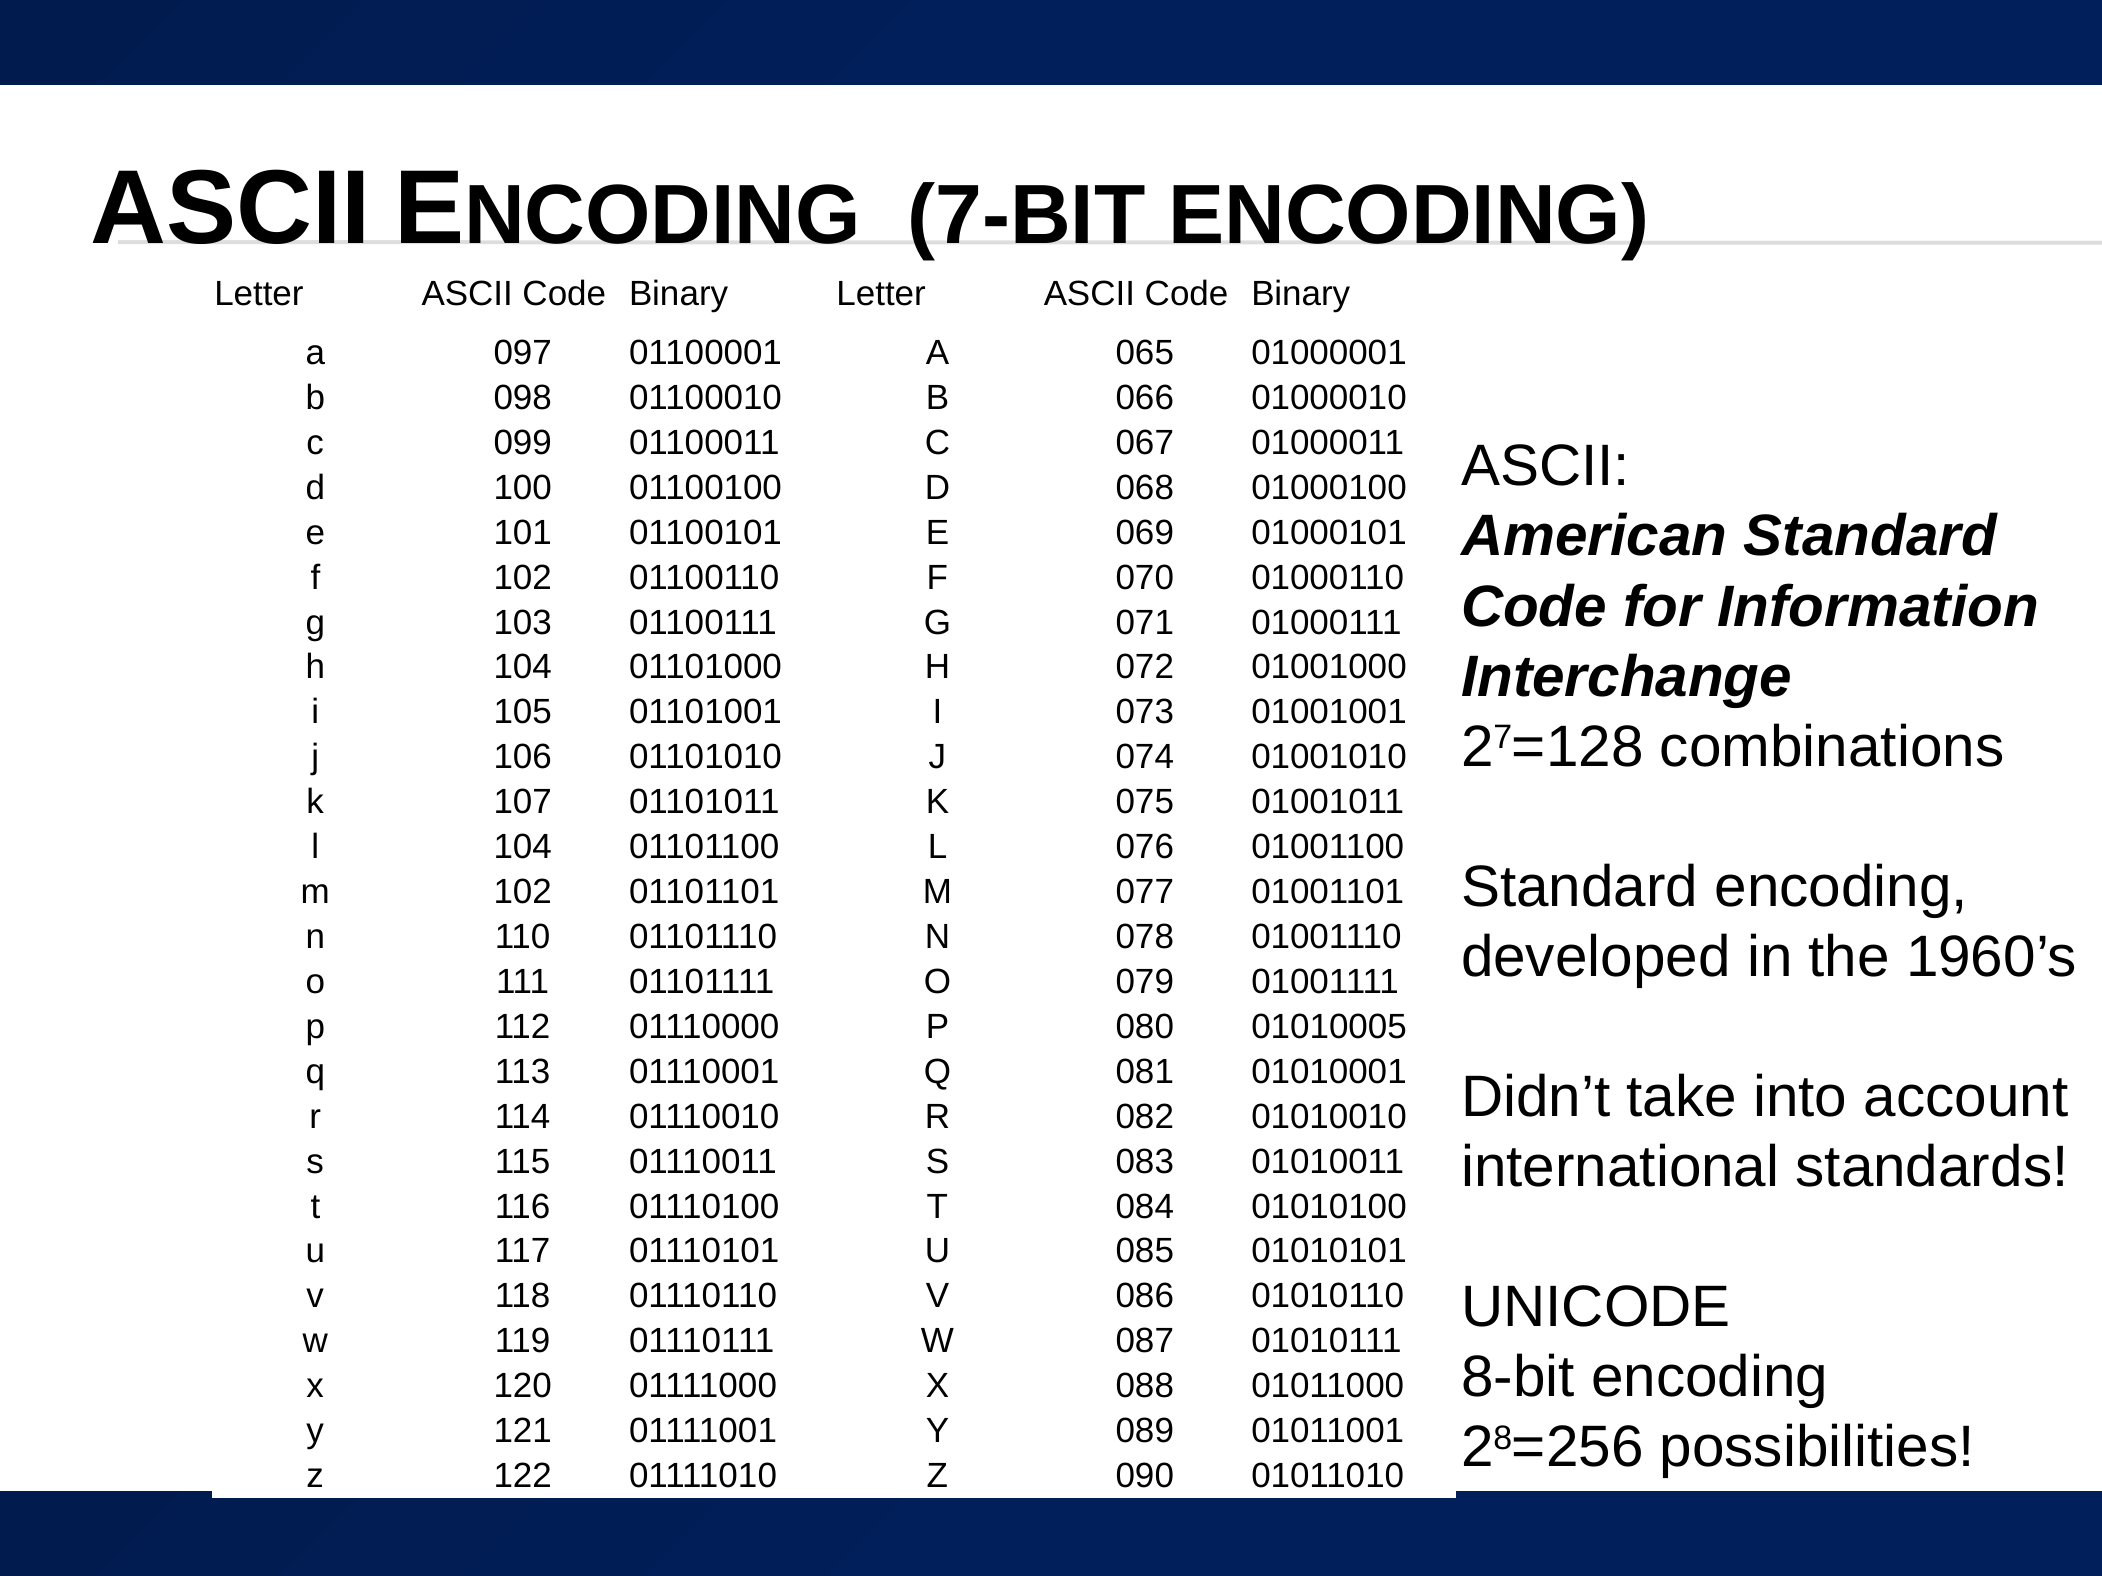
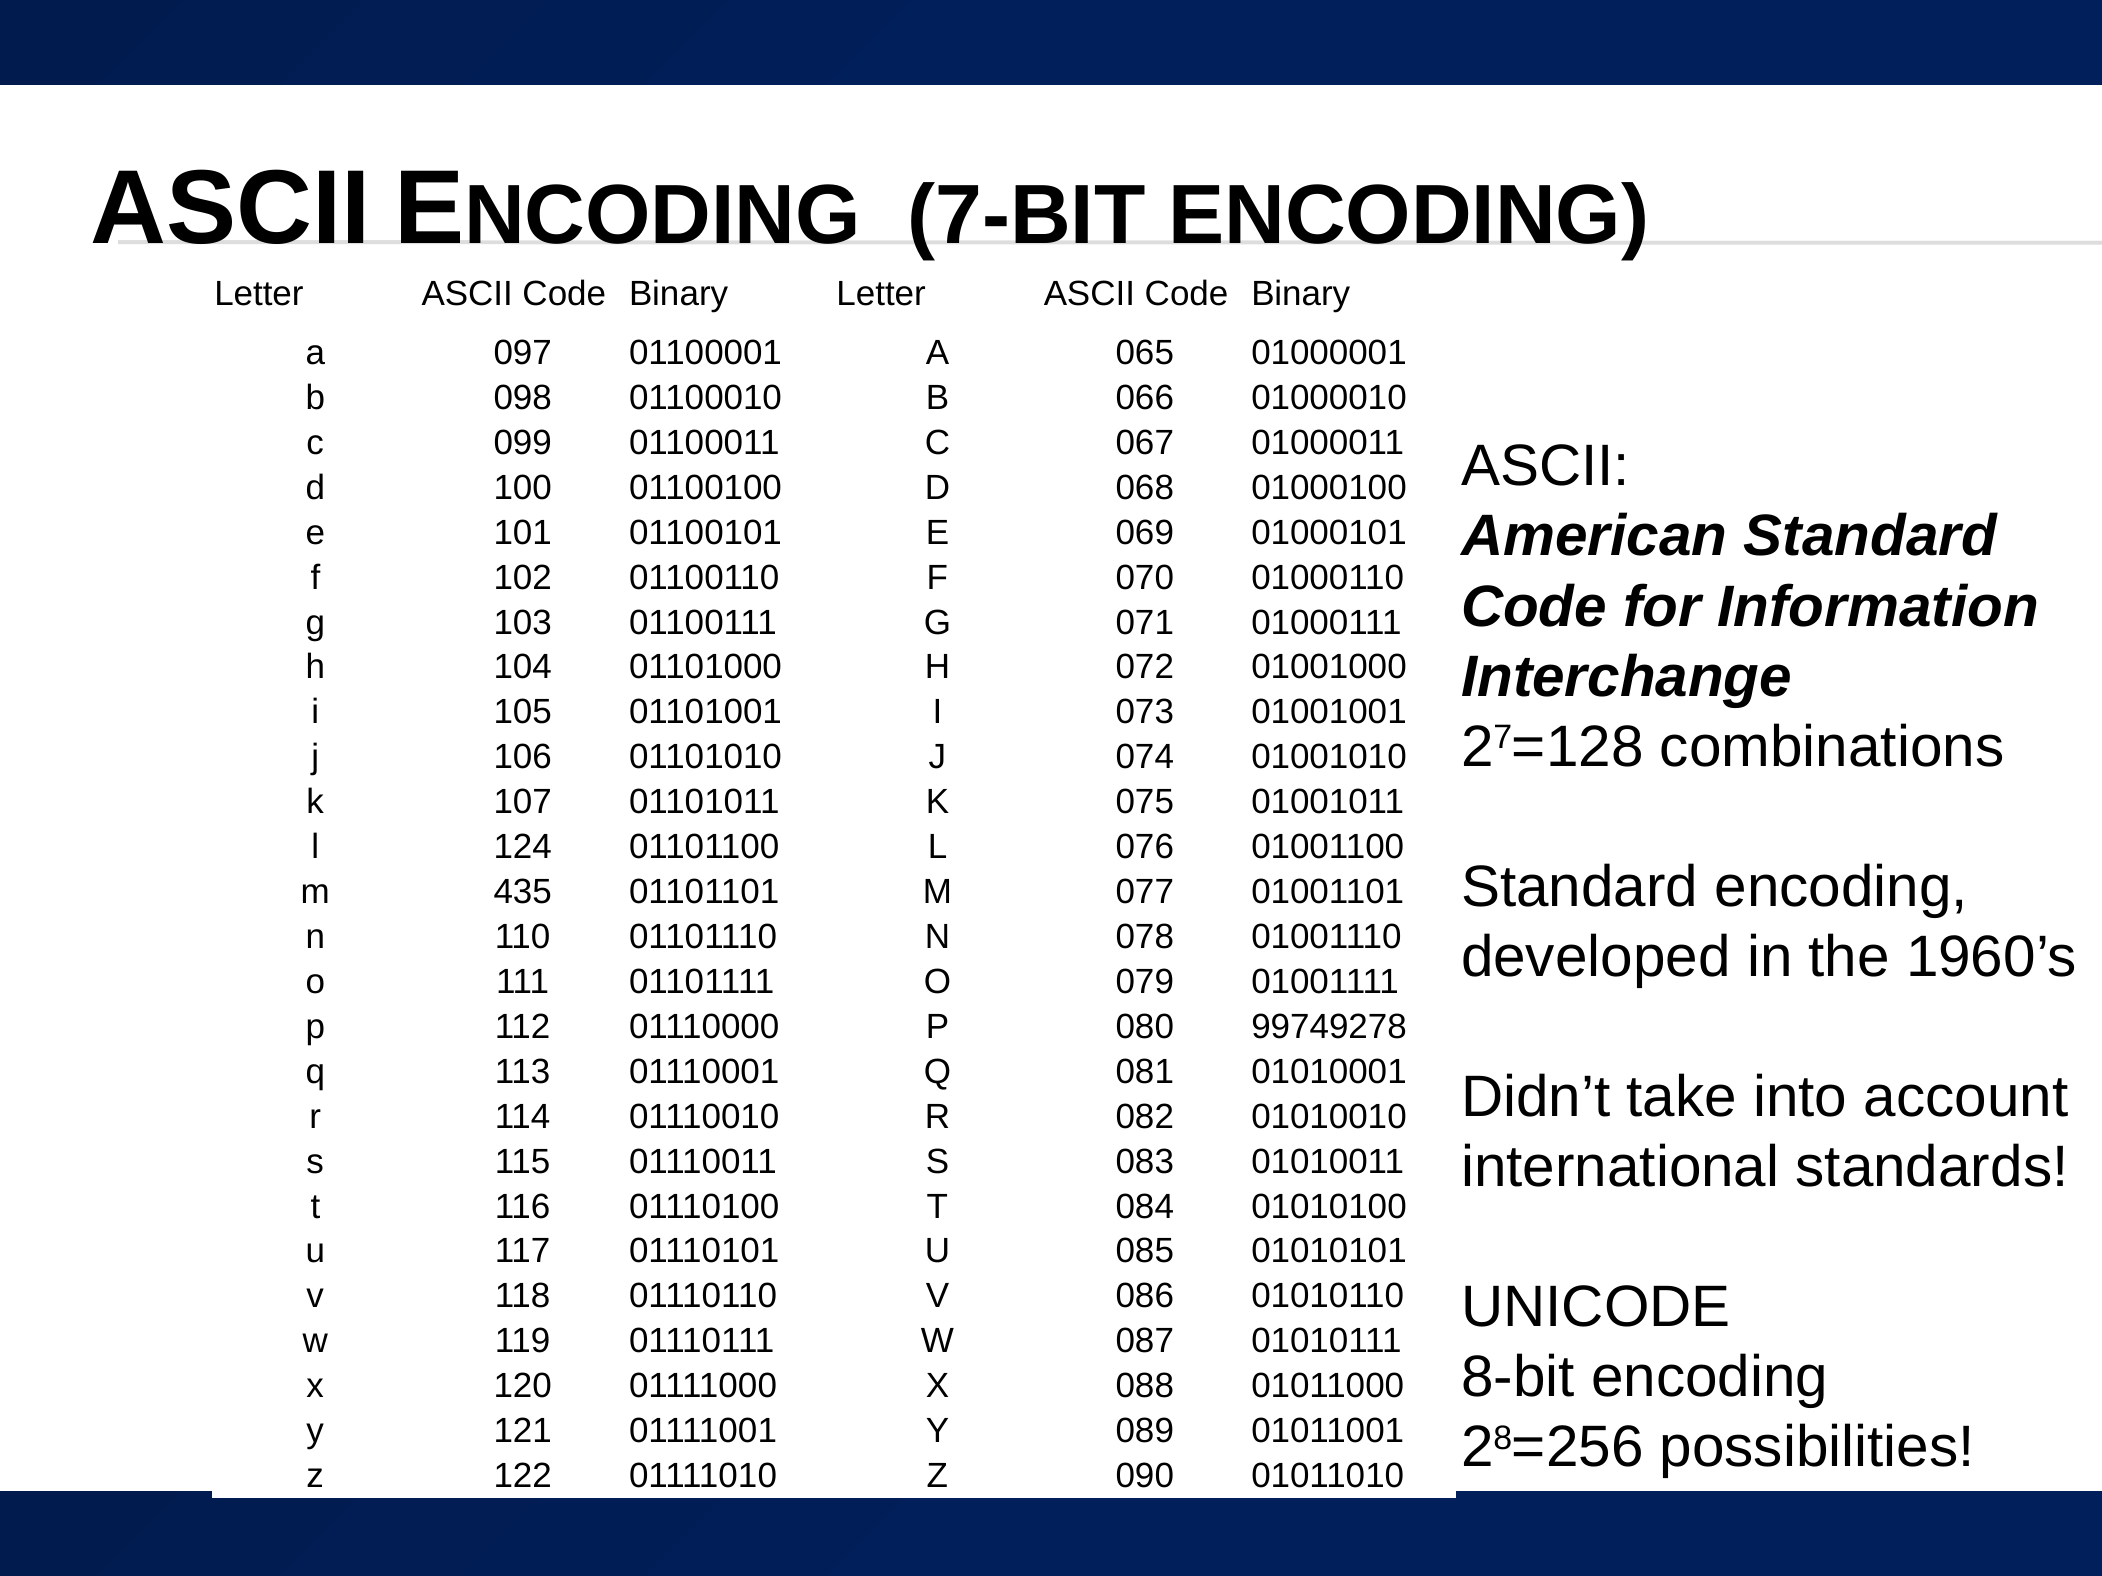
l 104: 104 -> 124
m 102: 102 -> 435
01010005: 01010005 -> 99749278
